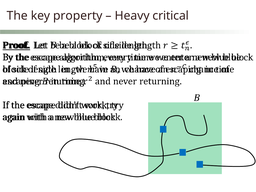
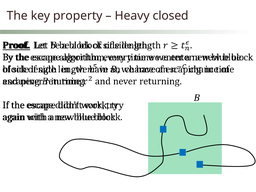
critical: critical -> closed
